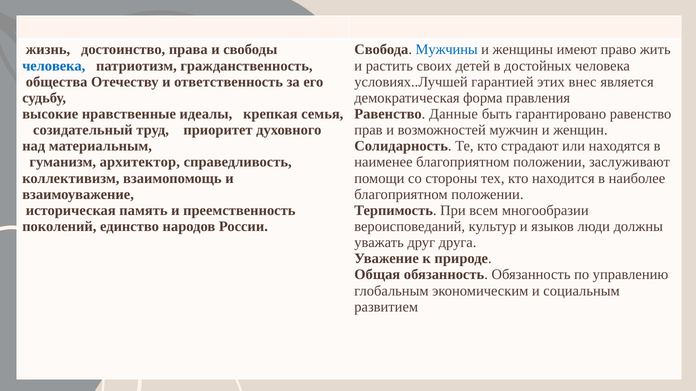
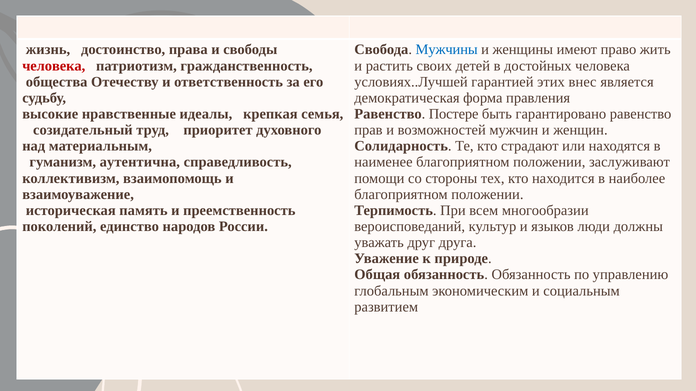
человека at (54, 66) colour: blue -> red
Данные: Данные -> Постере
архитектор: архитектор -> аутентична
